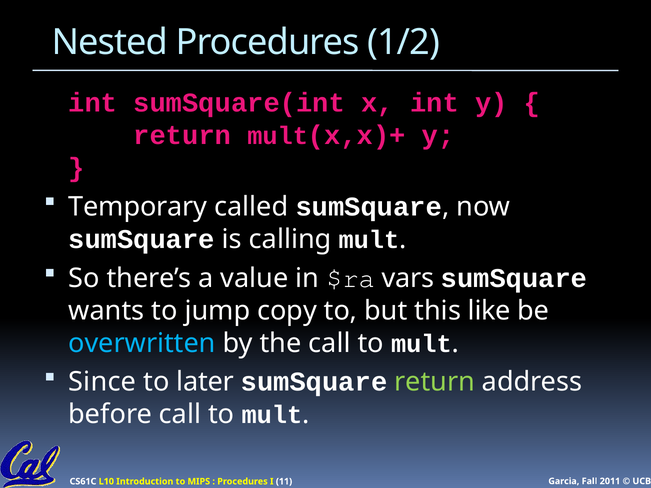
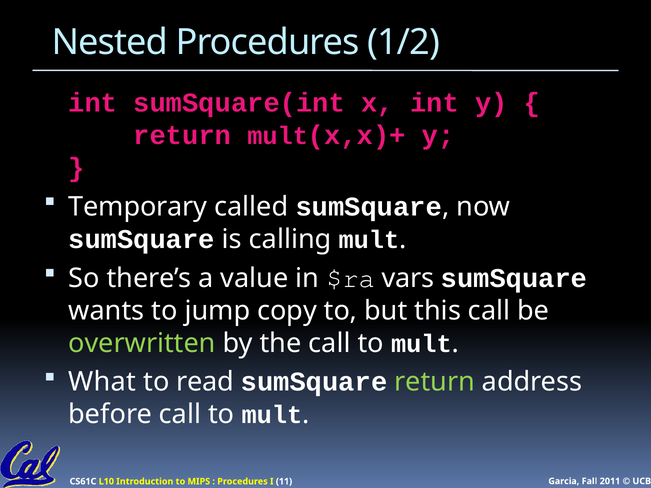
this like: like -> call
overwritten colour: light blue -> light green
Since: Since -> What
later: later -> read
